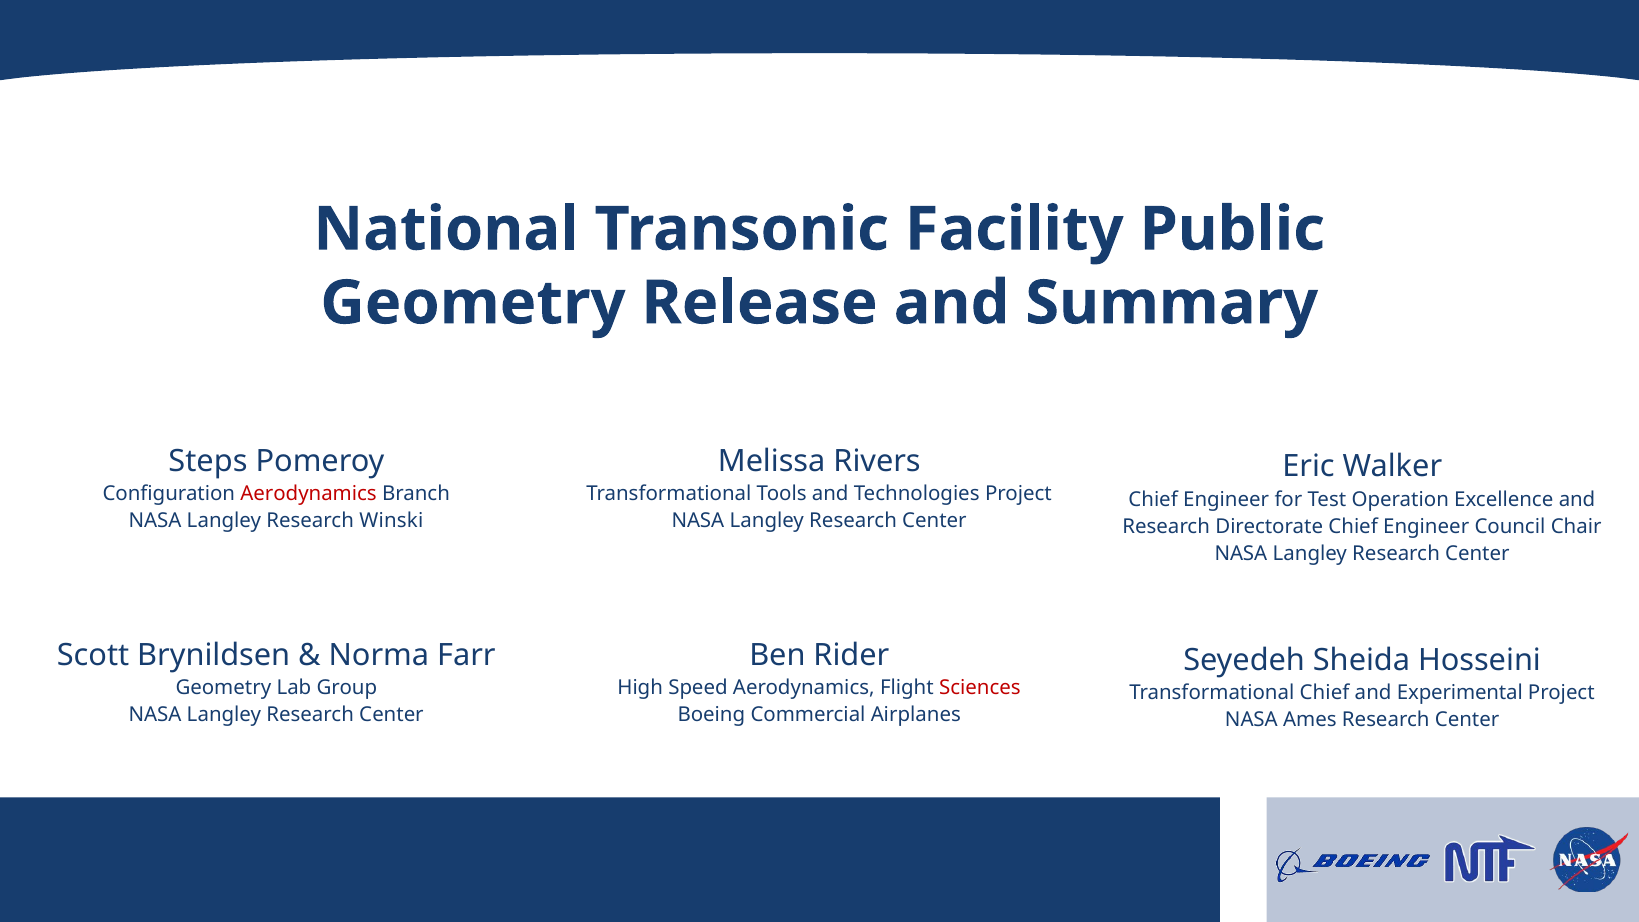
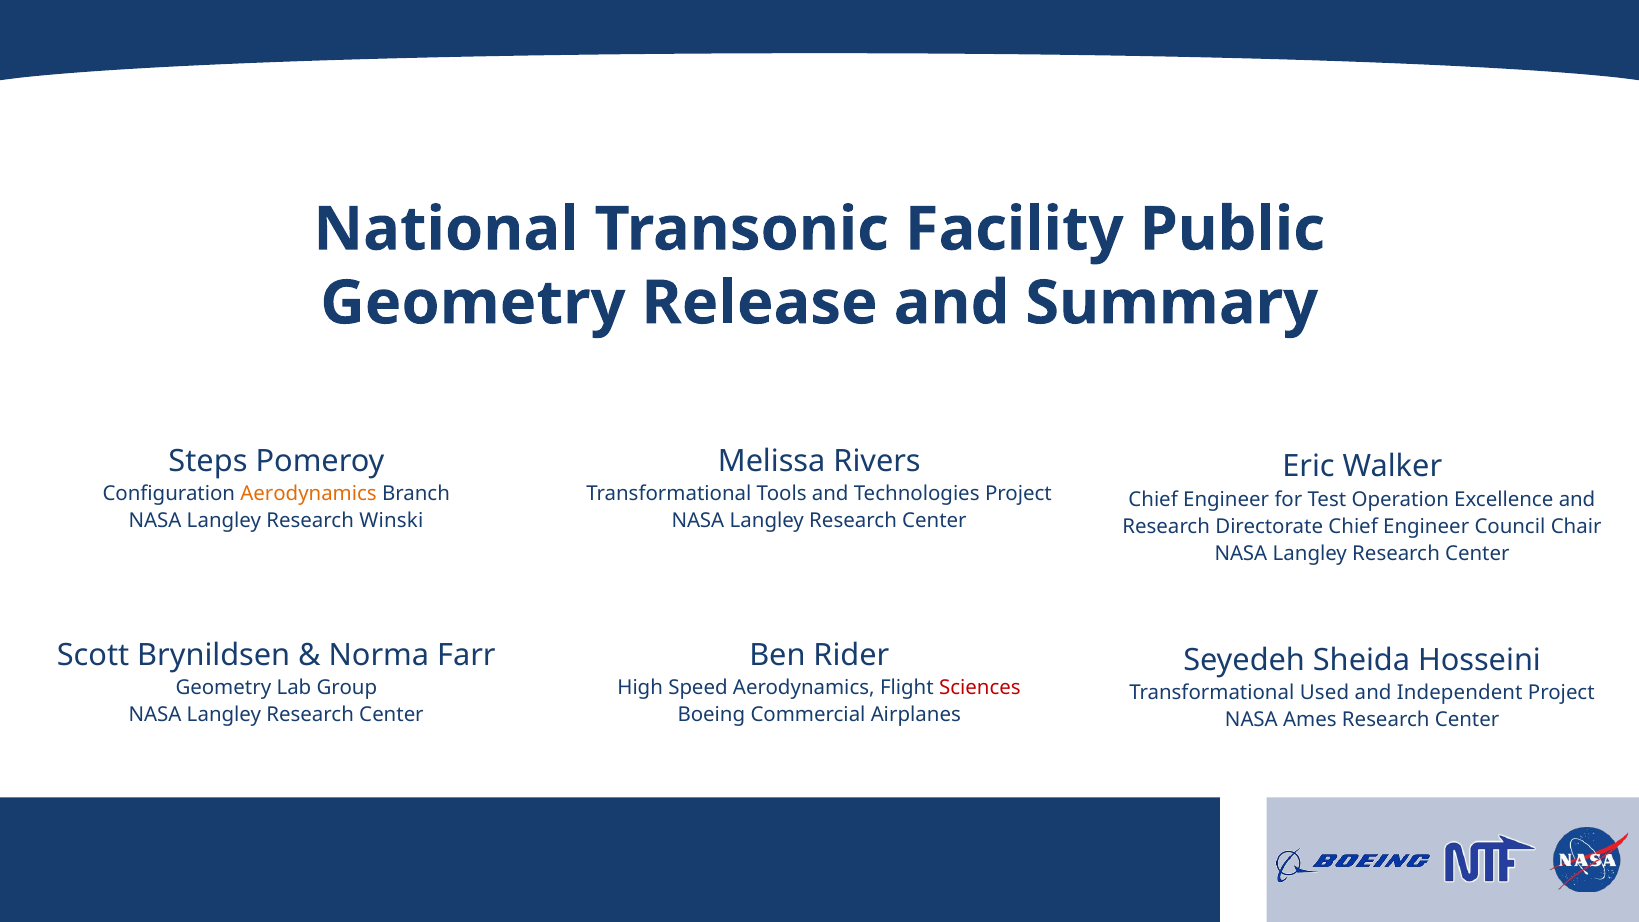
Aerodynamics at (309, 494) colour: red -> orange
Transformational Chief: Chief -> Used
Experimental: Experimental -> Independent
